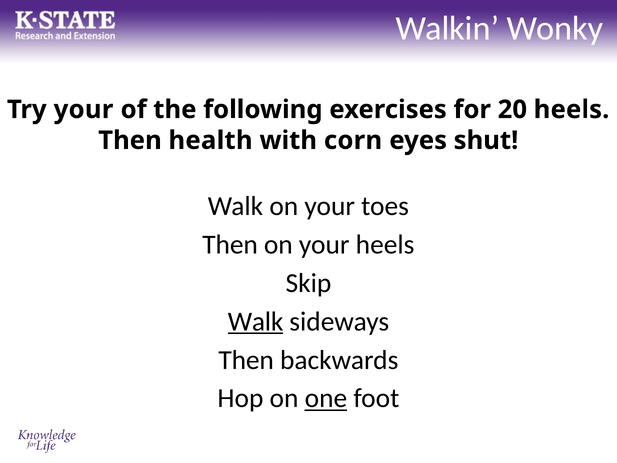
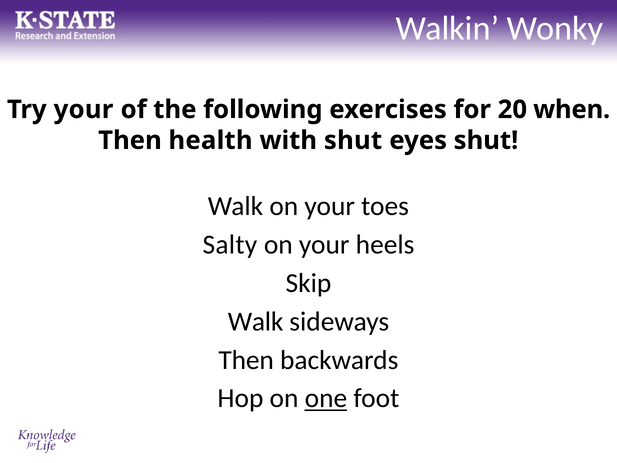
20 heels: heels -> when
with corn: corn -> shut
Then at (230, 245): Then -> Salty
Walk at (256, 321) underline: present -> none
